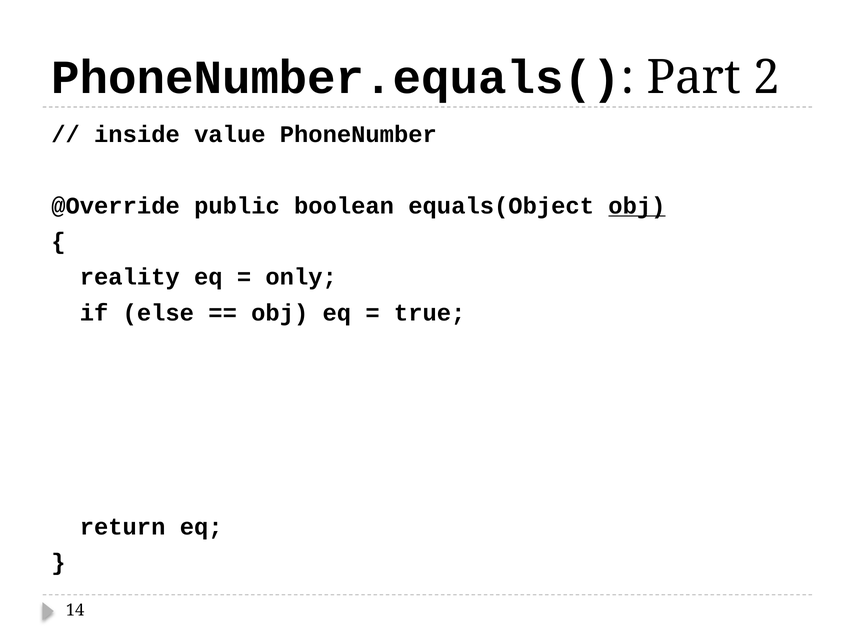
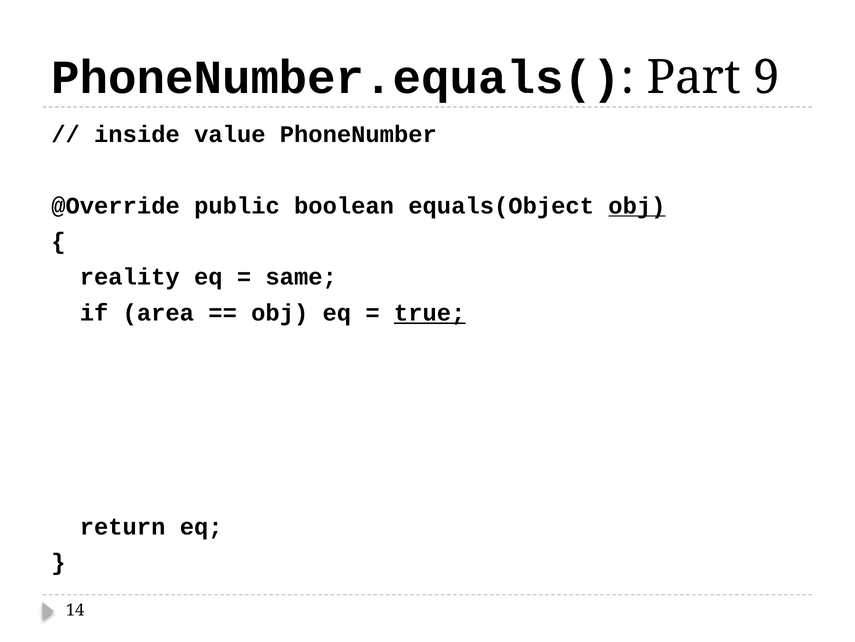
2: 2 -> 9
only: only -> same
else: else -> area
true underline: none -> present
